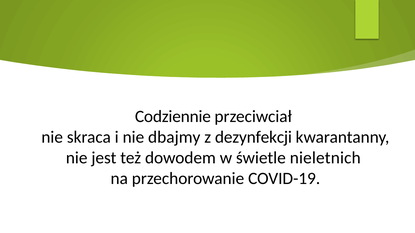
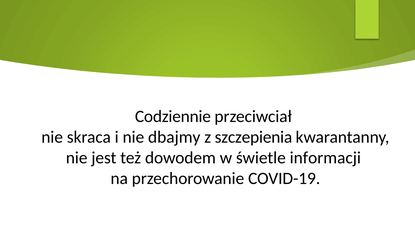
dezynfekcji: dezynfekcji -> szczepienia
nieletnich: nieletnich -> informacji
